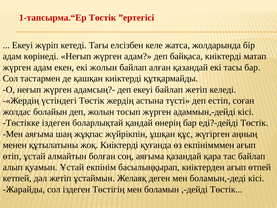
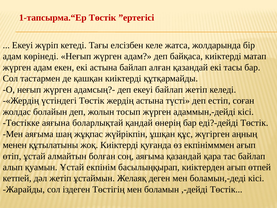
екі жолын: жолын -> астына
Төстікке іздеген: іздеген -> аяғына
